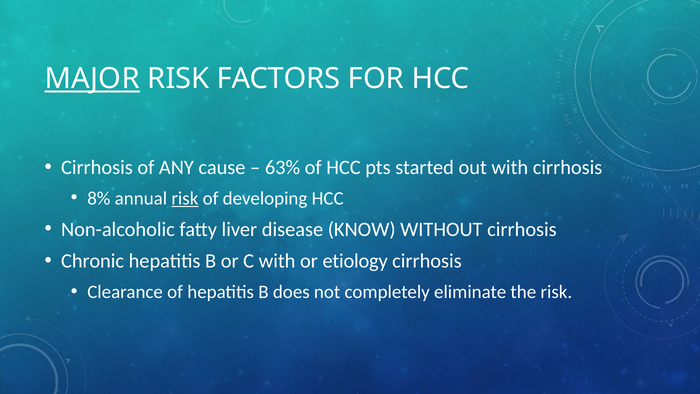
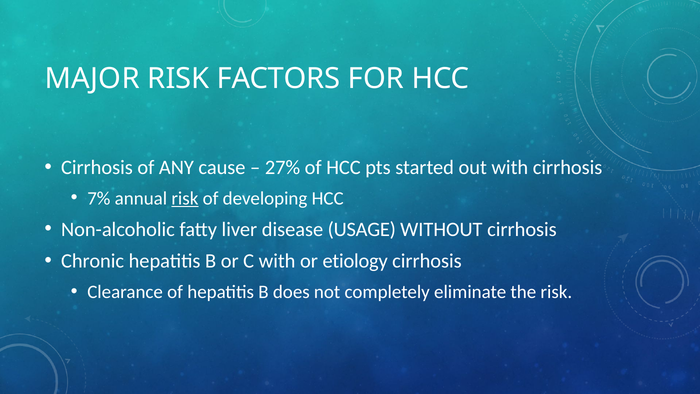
MAJOR underline: present -> none
63%: 63% -> 27%
8%: 8% -> 7%
KNOW: KNOW -> USAGE
